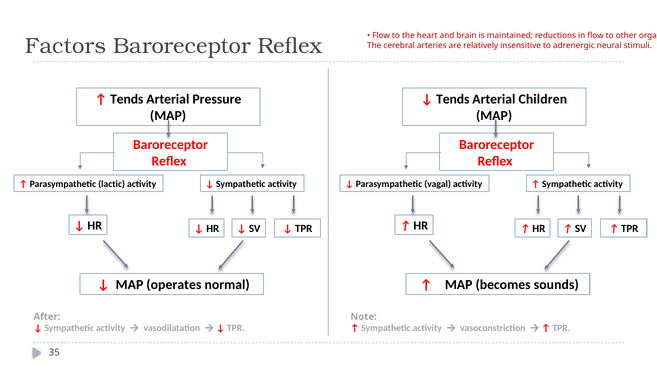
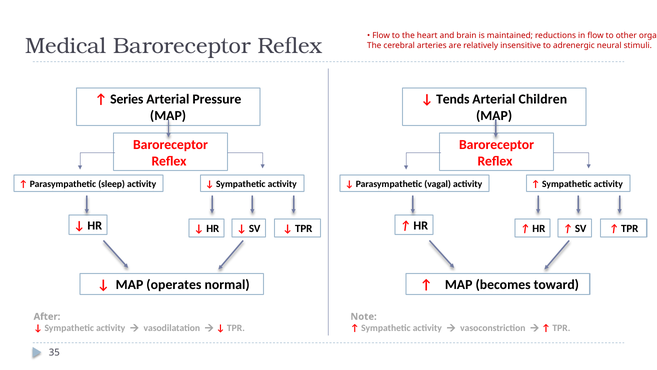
Factors: Factors -> Medical
Tends at (127, 99): Tends -> Series
lactic: lactic -> sleep
sounds: sounds -> toward
